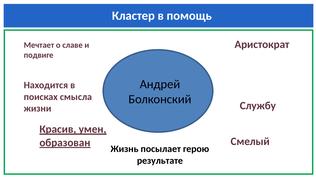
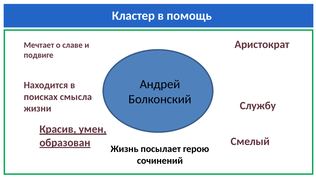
результате: результате -> сочинений
